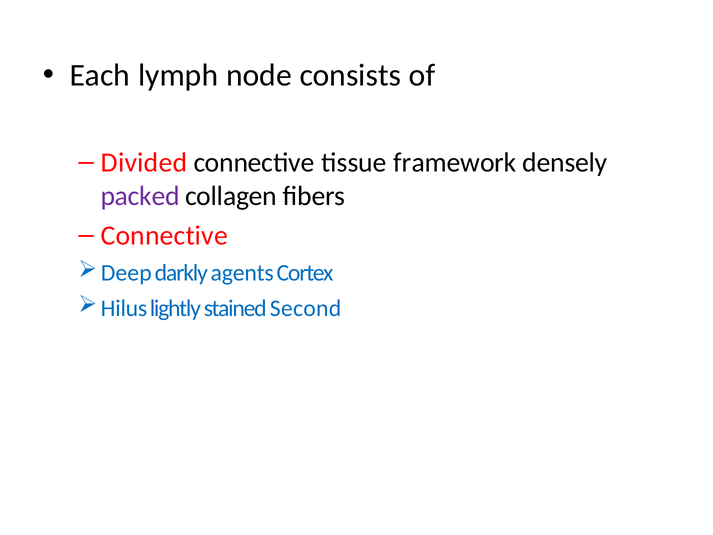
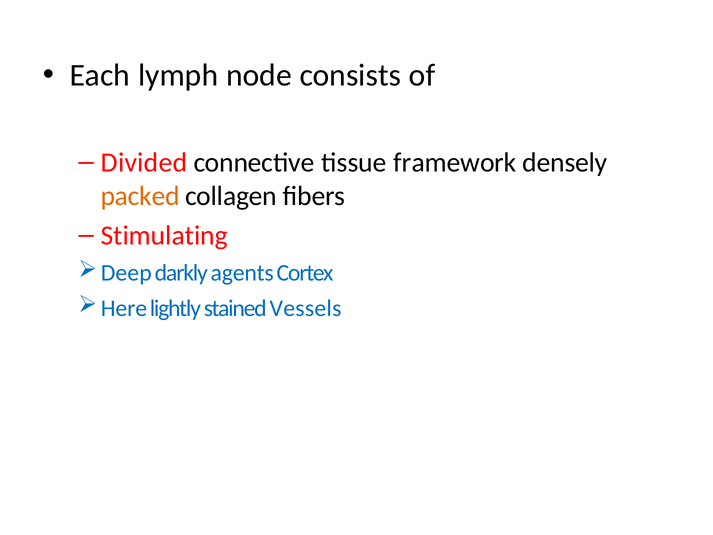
packed colour: purple -> orange
Connective at (164, 236): Connective -> Stimulating
Hilus: Hilus -> Here
Second: Second -> Vessels
